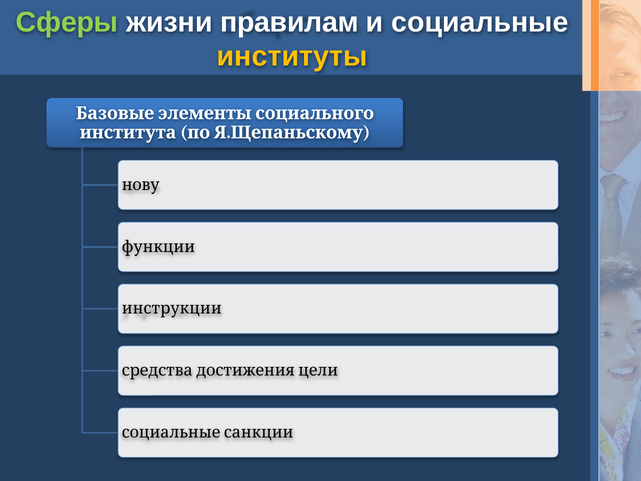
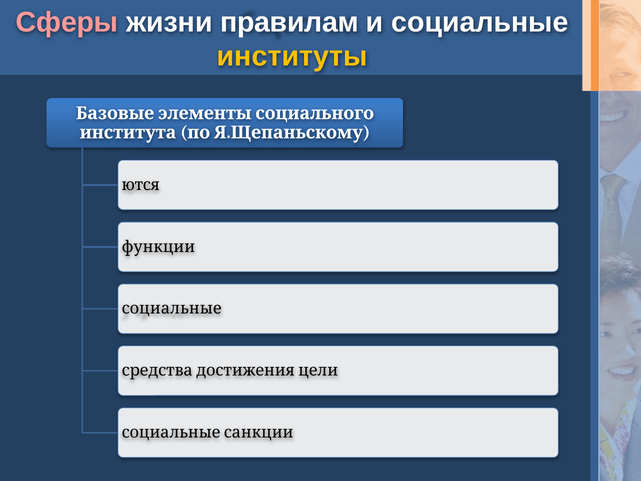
Сферы colour: light green -> pink
нову: нову -> ются
инструкции at (172, 309): инструкции -> социальные
